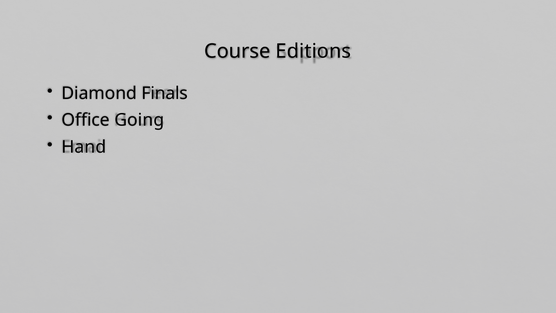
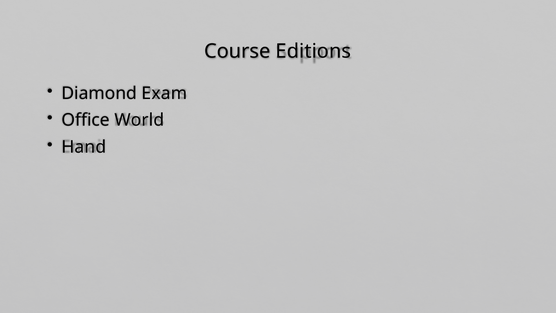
Finals: Finals -> Exam
Going: Going -> World
